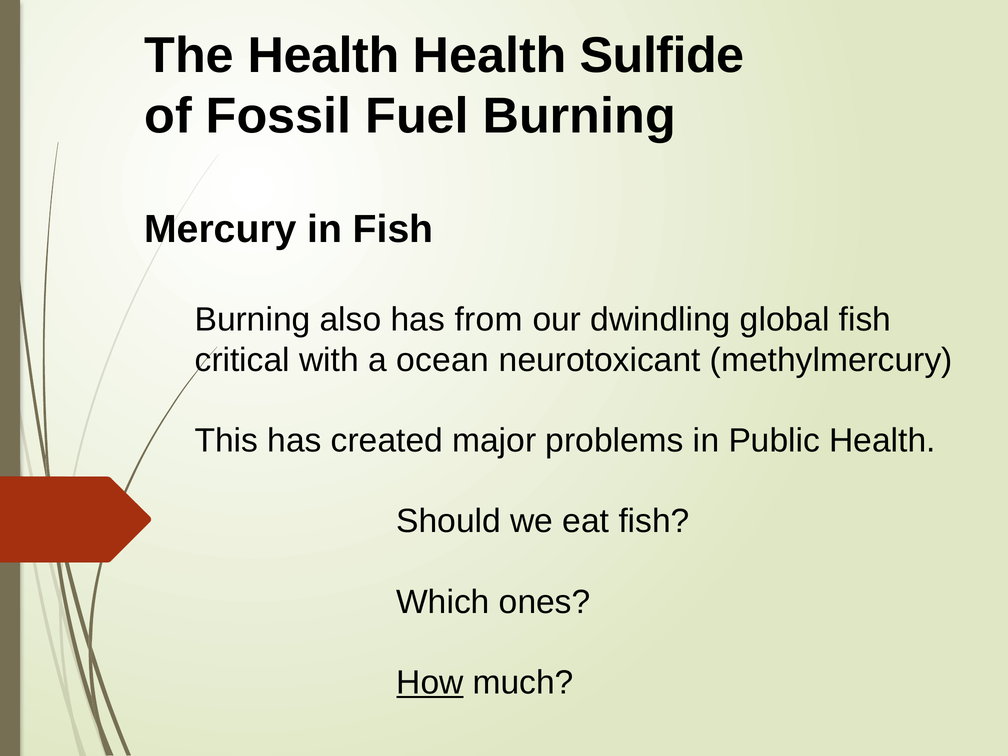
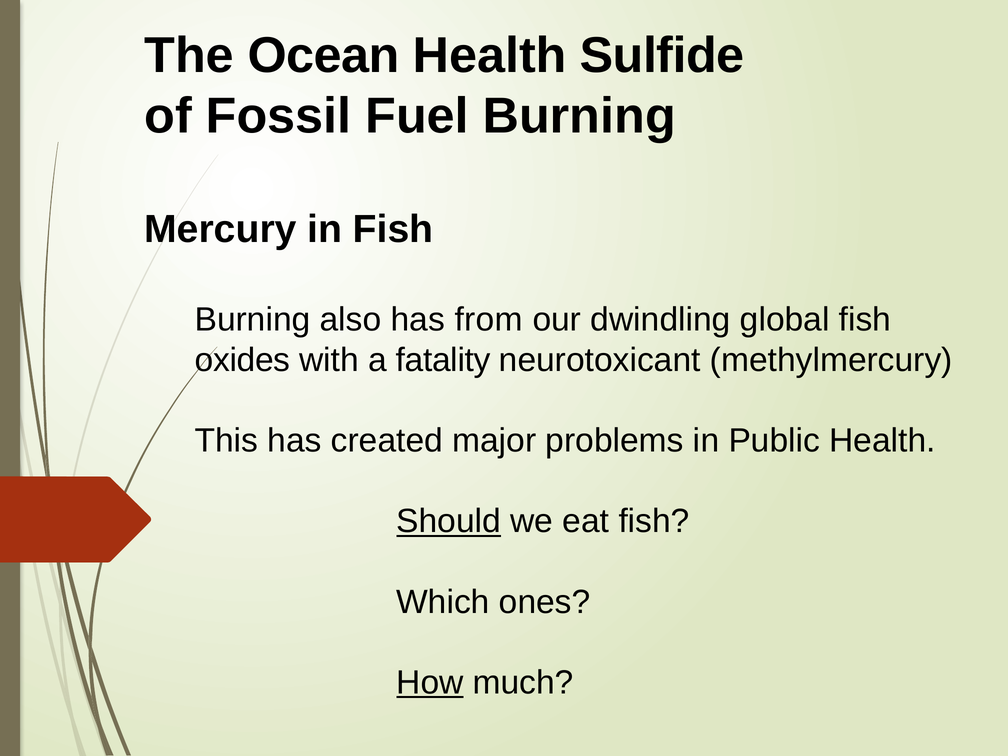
The Health: Health -> Ocean
critical: critical -> oxides
ocean: ocean -> fatality
Should underline: none -> present
